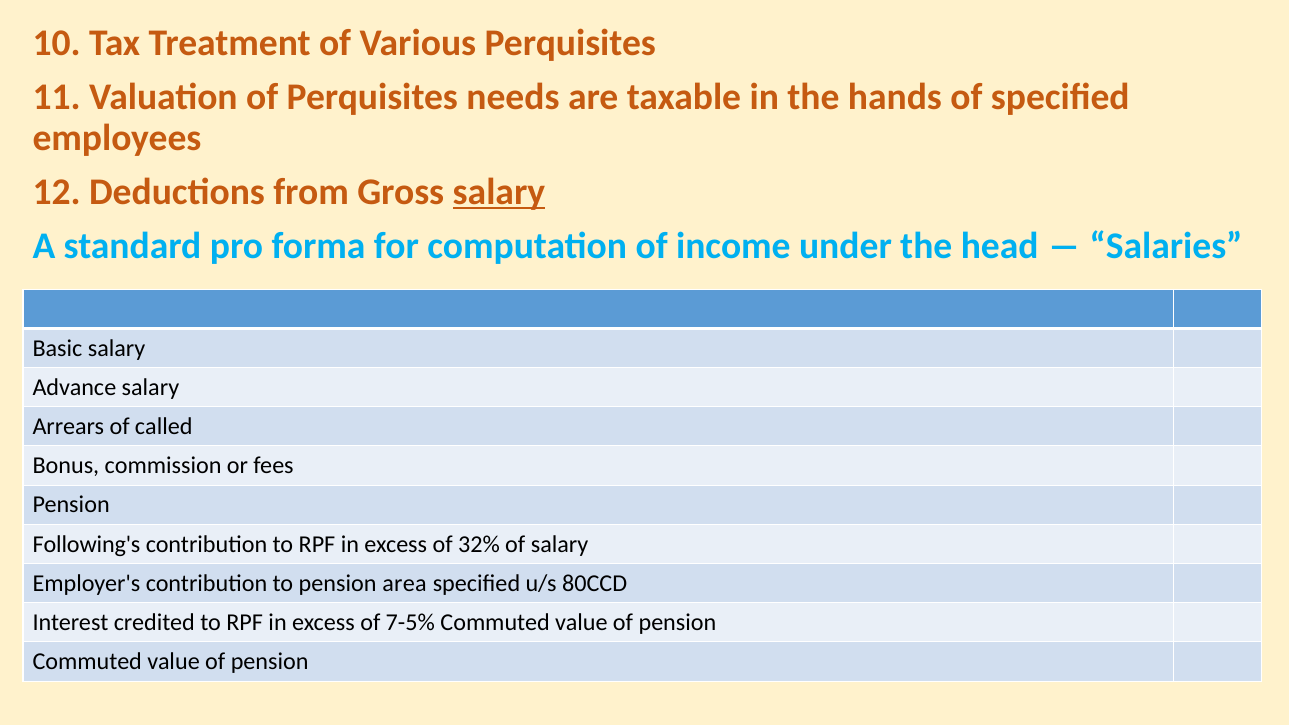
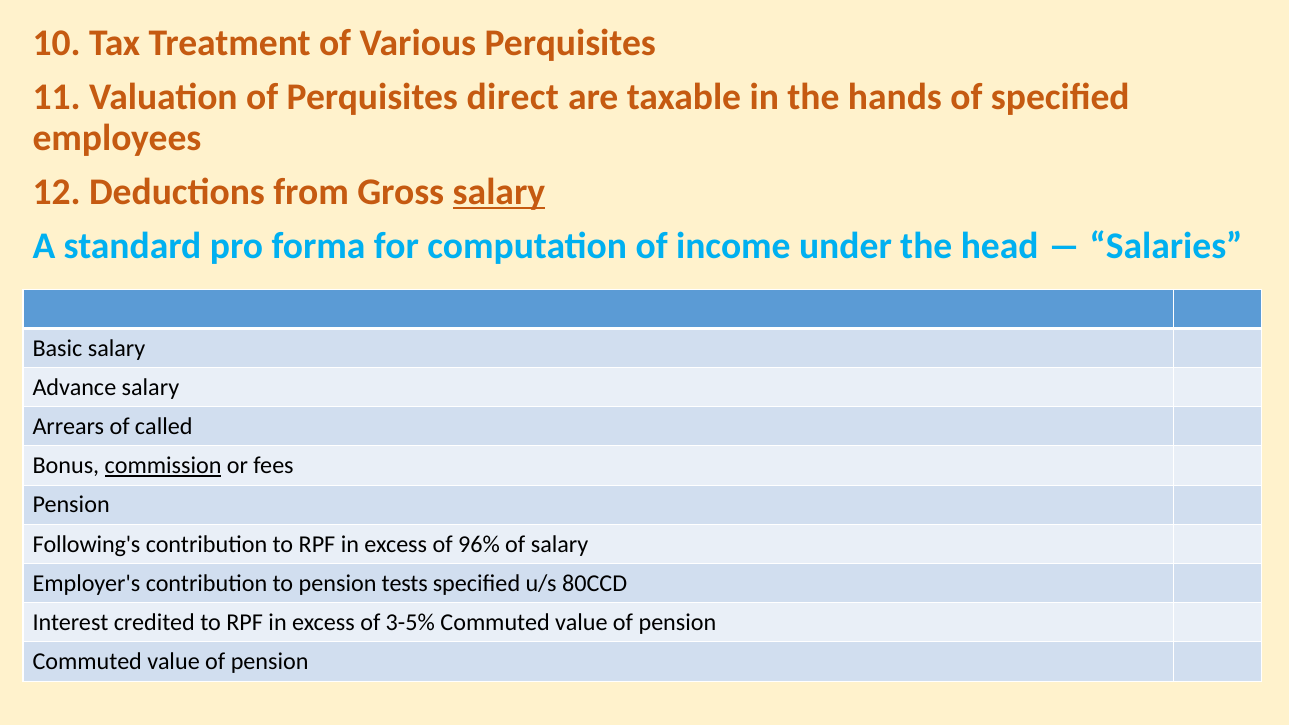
needs: needs -> direct
commission underline: none -> present
32%: 32% -> 96%
area: area -> tests
7-5%: 7-5% -> 3-5%
